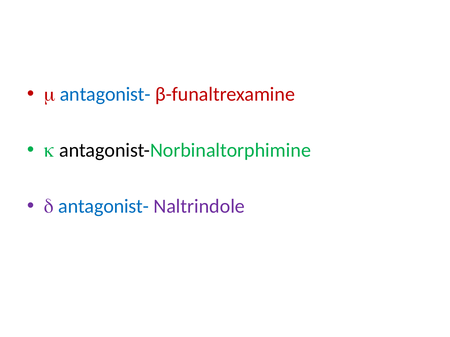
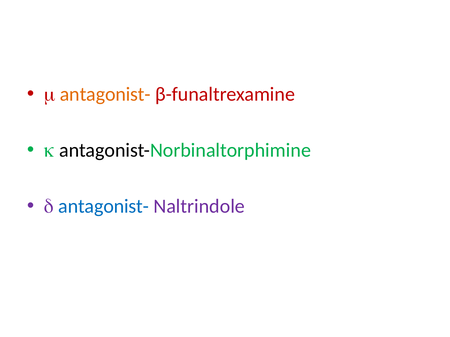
antagonist- at (105, 94) colour: blue -> orange
